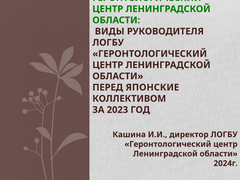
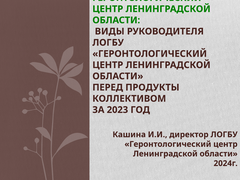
ЯПОНСКИЕ: ЯПОНСКИЕ -> ПРОДУКТЫ
